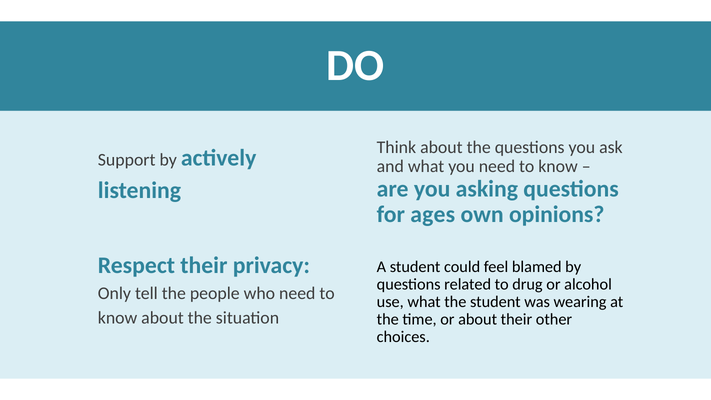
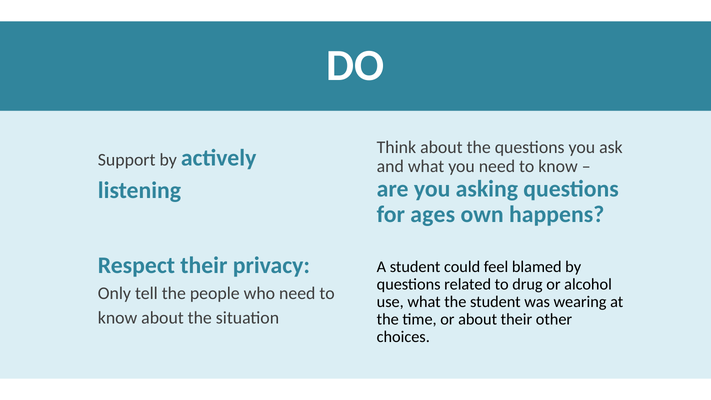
opinions: opinions -> happens
